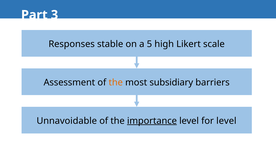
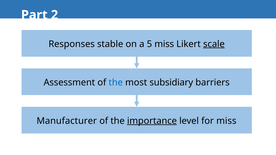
3: 3 -> 2
5 high: high -> miss
scale underline: none -> present
the at (116, 83) colour: orange -> blue
Unnavoidable: Unnavoidable -> Manufacturer
for level: level -> miss
